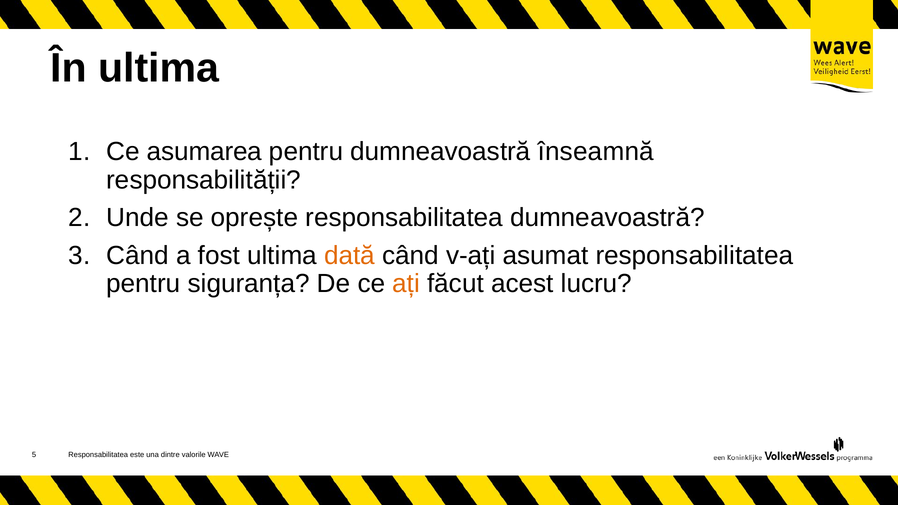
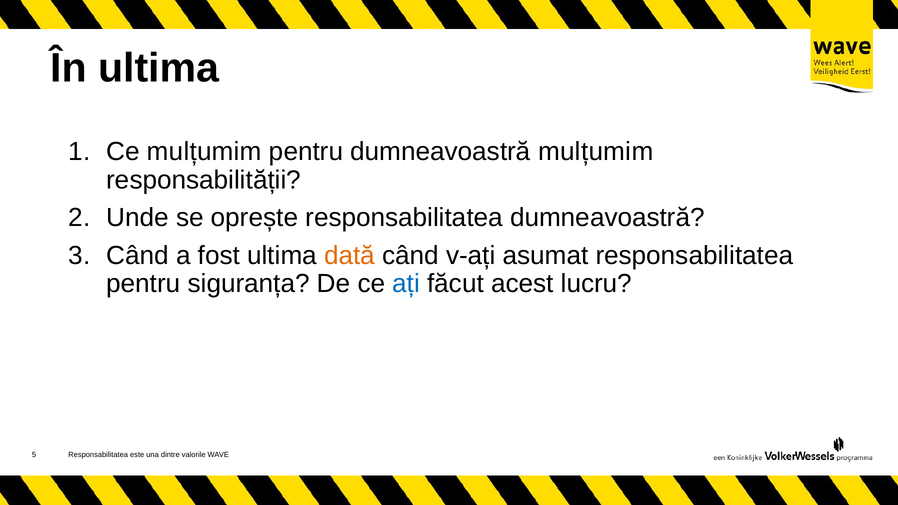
Ce asumarea: asumarea -> mulțumim
dumneavoastră înseamnă: înseamnă -> mulțumim
ați colour: orange -> blue
